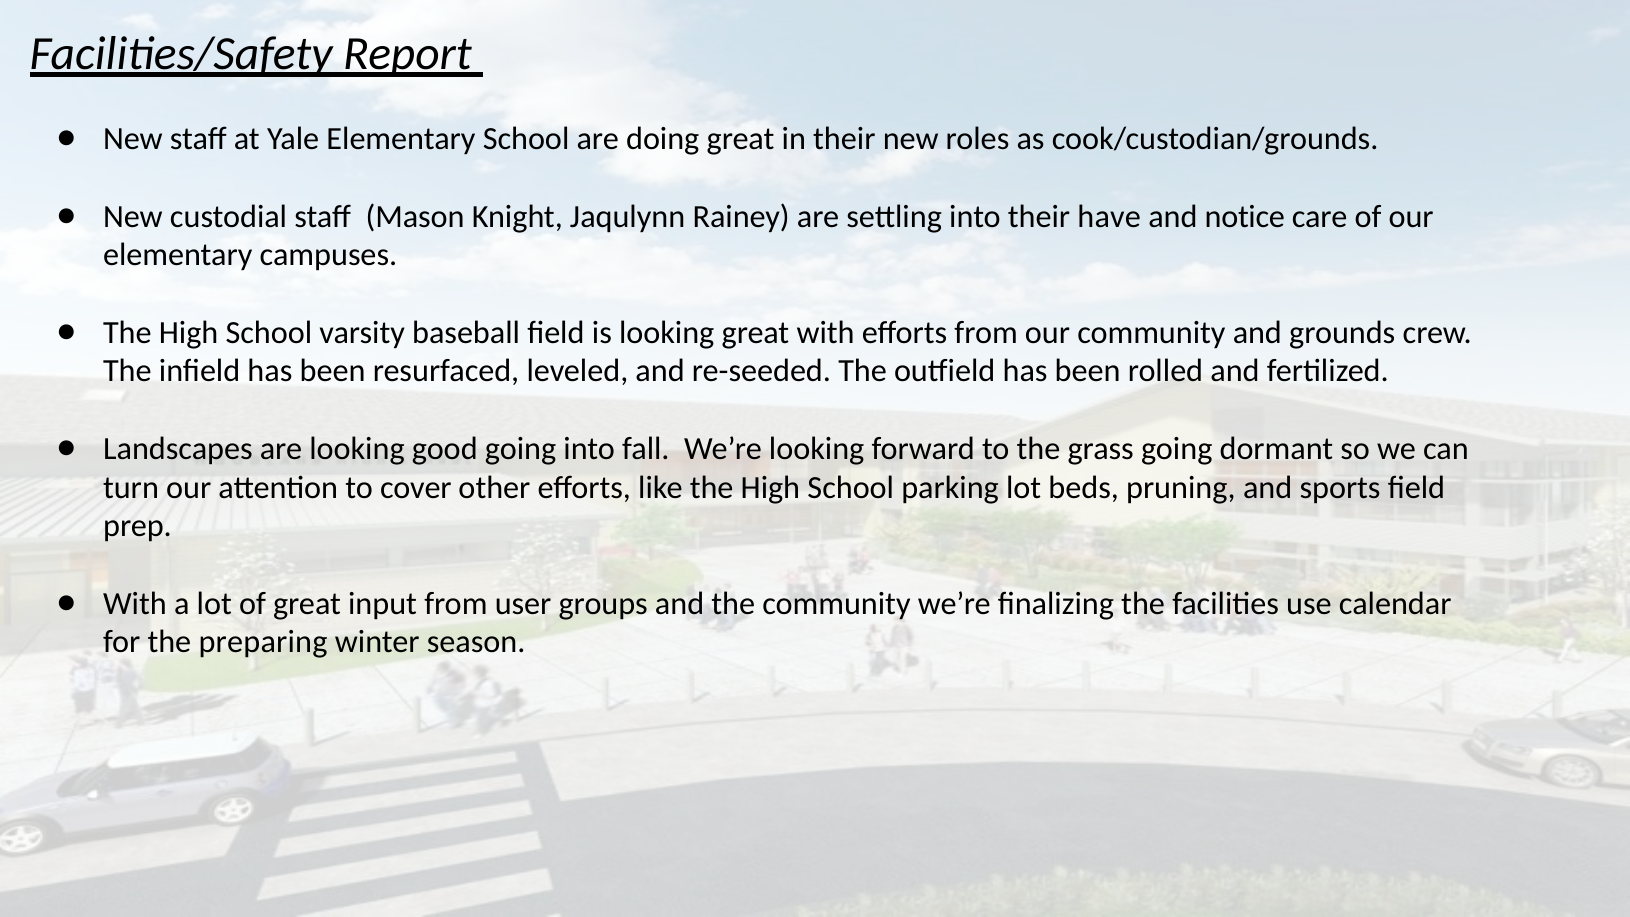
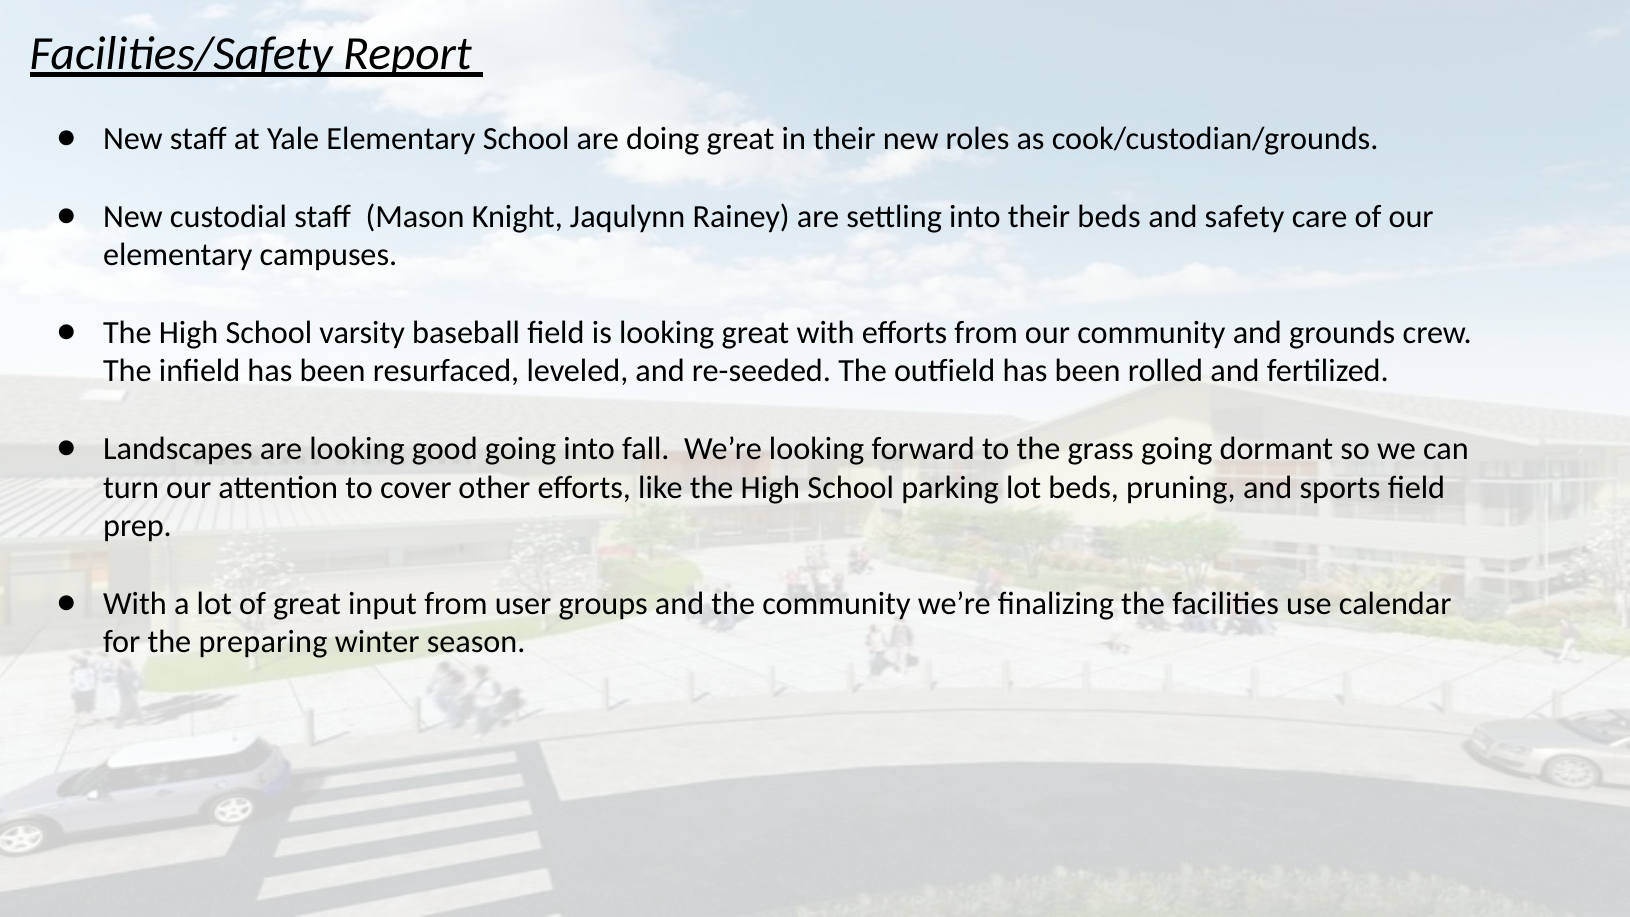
their have: have -> beds
notice: notice -> safety
